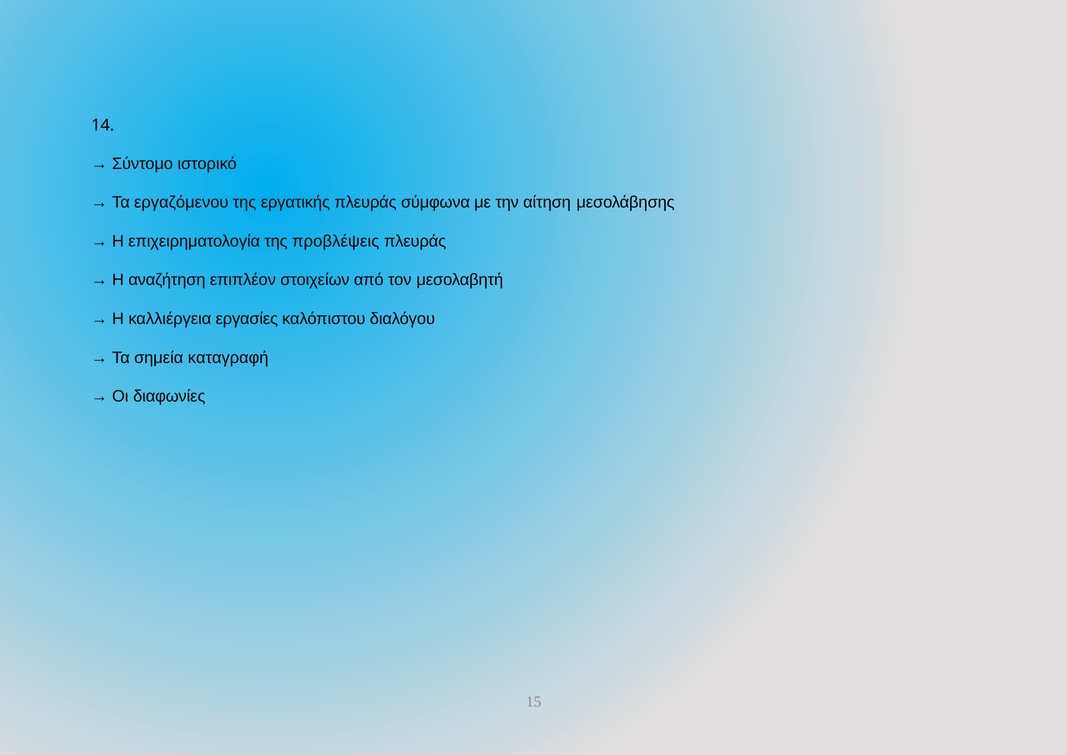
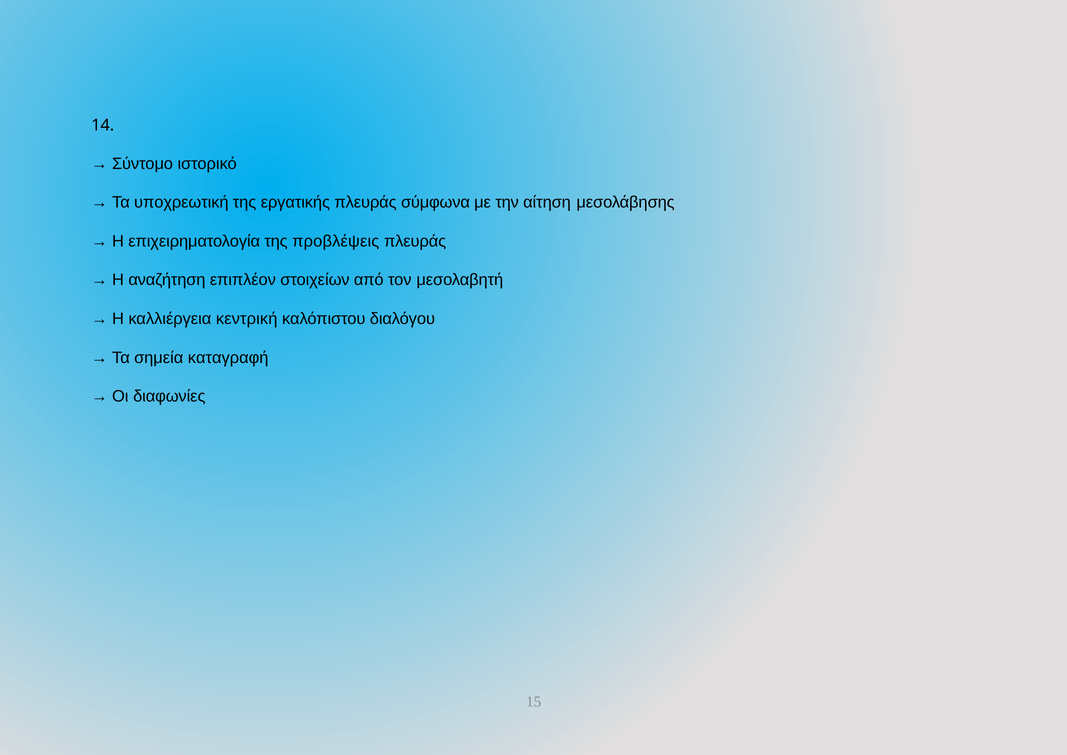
εργαζόμενου: εργαζόμενου -> υποχρεωτική
εργασίες: εργασίες -> κεντρική
